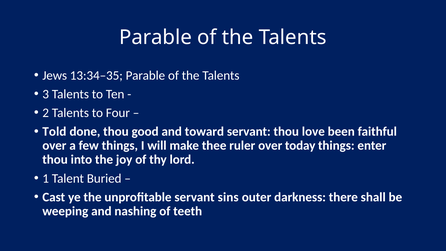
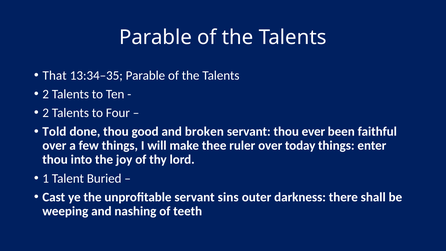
Jews: Jews -> That
3 at (46, 94): 3 -> 2
toward: toward -> broken
love: love -> ever
